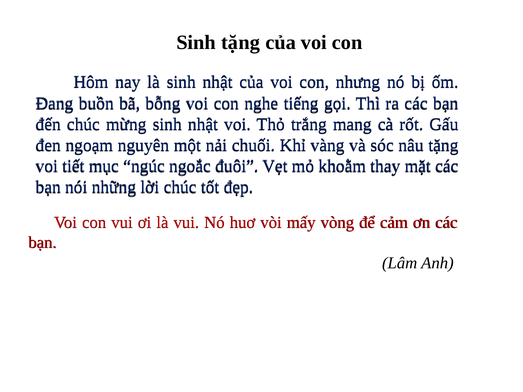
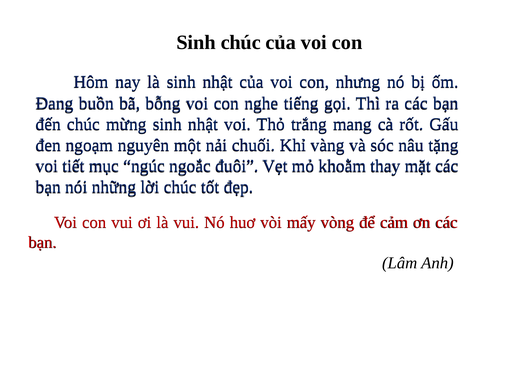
Sinh tặng: tặng -> chúc
